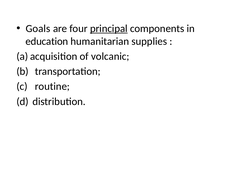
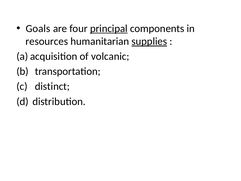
education: education -> resources
supplies underline: none -> present
routine: routine -> distinct
